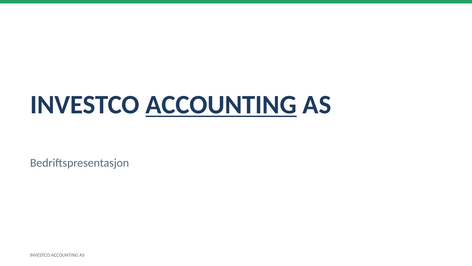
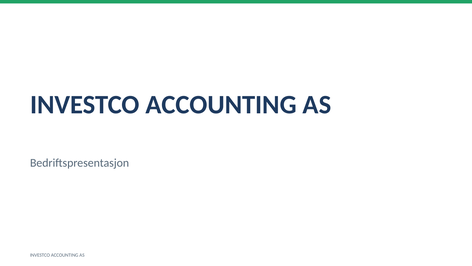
ACCOUNTING at (221, 105) underline: present -> none
